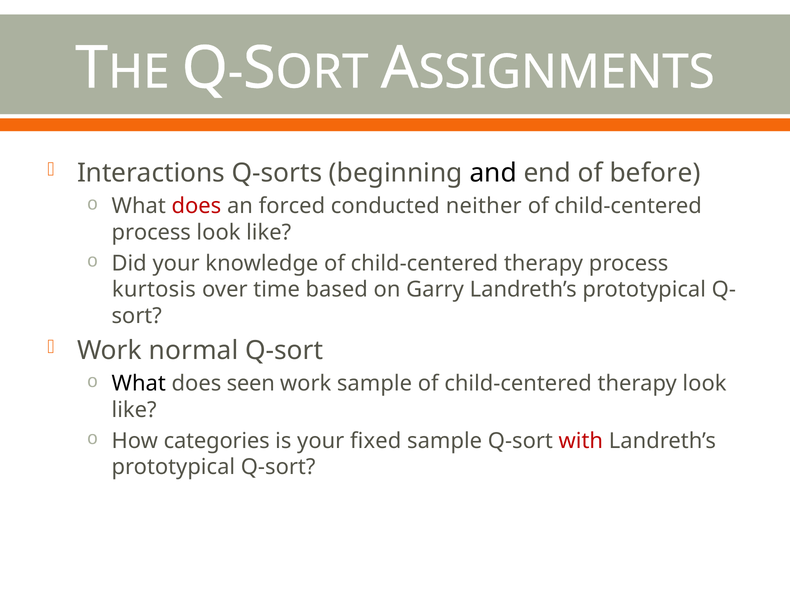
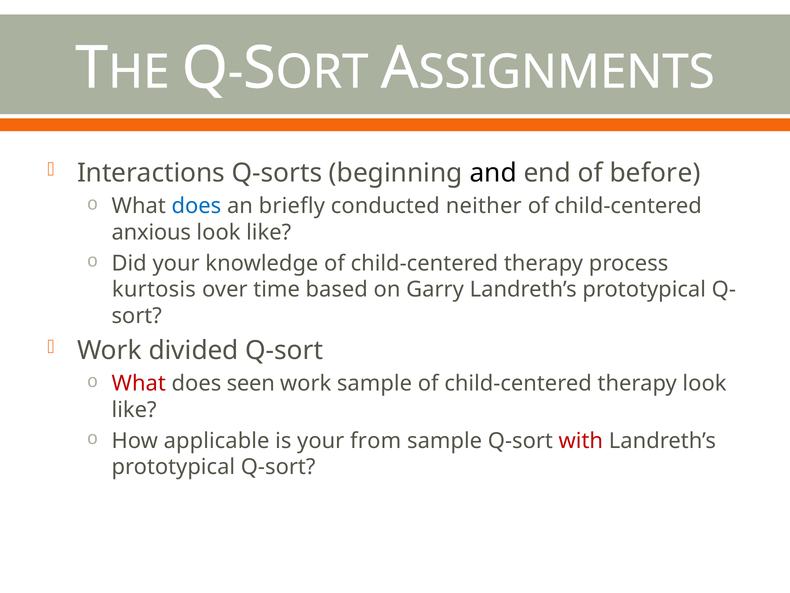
does at (196, 206) colour: red -> blue
forced: forced -> briefly
process at (151, 232): process -> anxious
normal: normal -> divided
What at (139, 383) colour: black -> red
categories: categories -> applicable
fixed: fixed -> from
